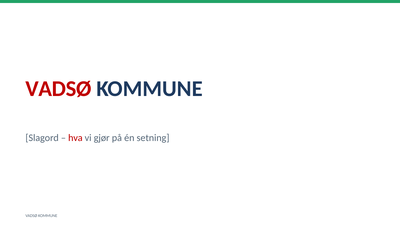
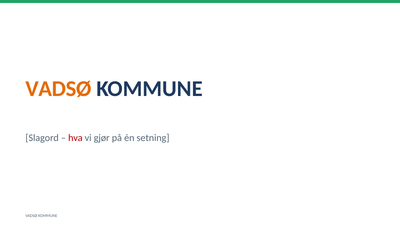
VADSØ at (58, 89) colour: red -> orange
